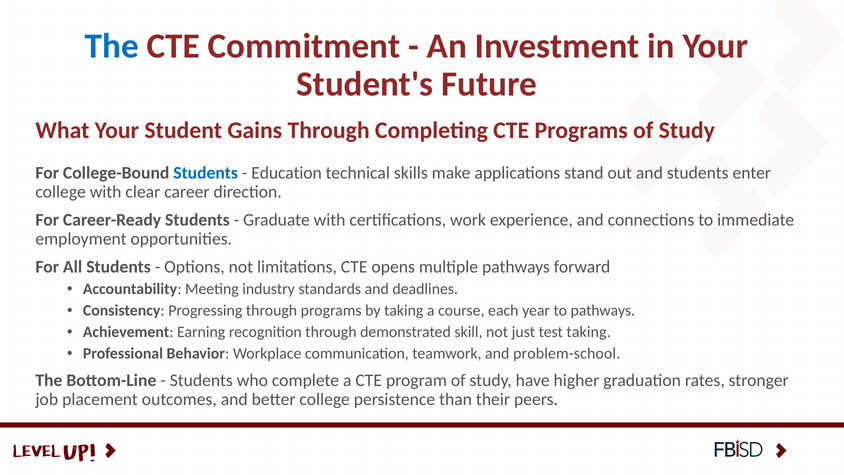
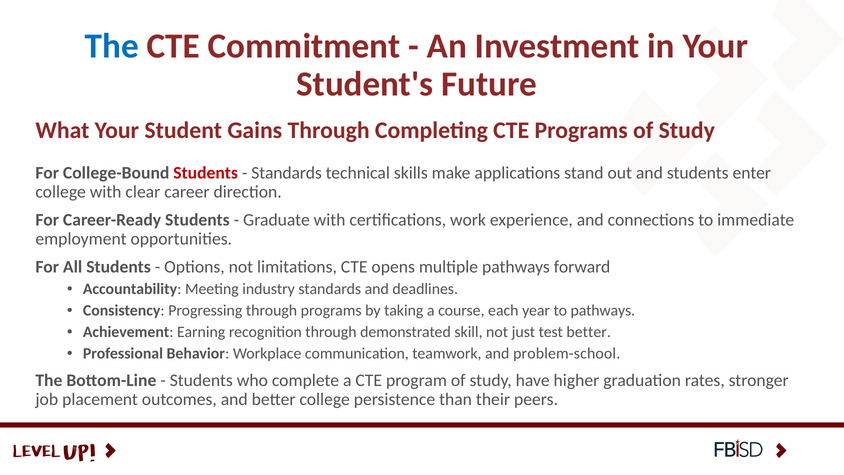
Students at (206, 173) colour: blue -> red
Education at (287, 173): Education -> Standards
test taking: taking -> better
